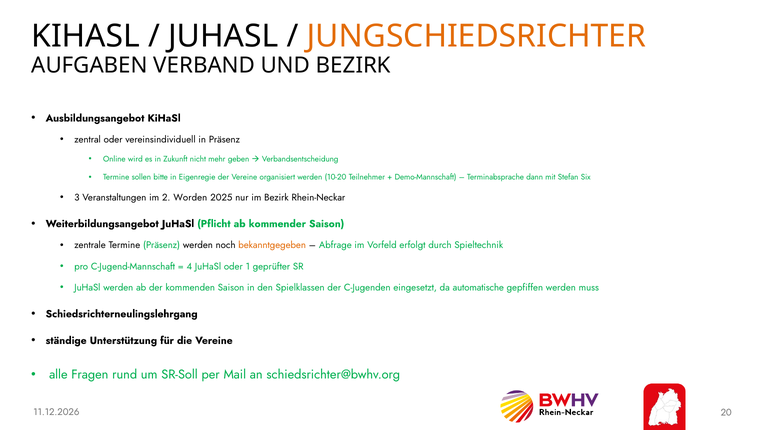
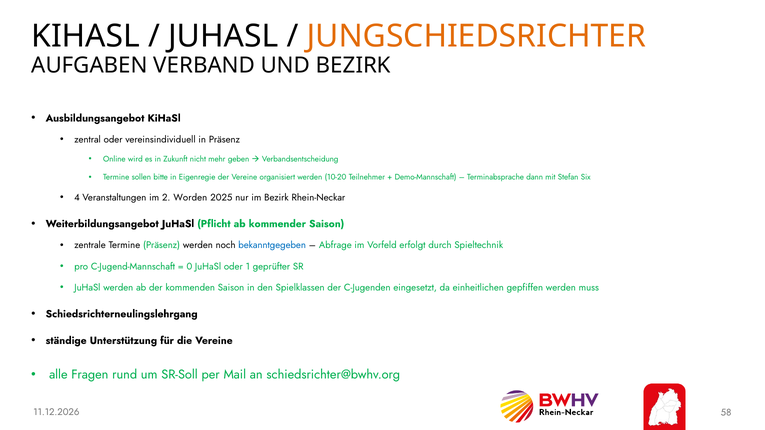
3: 3 -> 4
bekanntgegeben colour: orange -> blue
4: 4 -> 0
automatische: automatische -> einheitlichen
20: 20 -> 58
